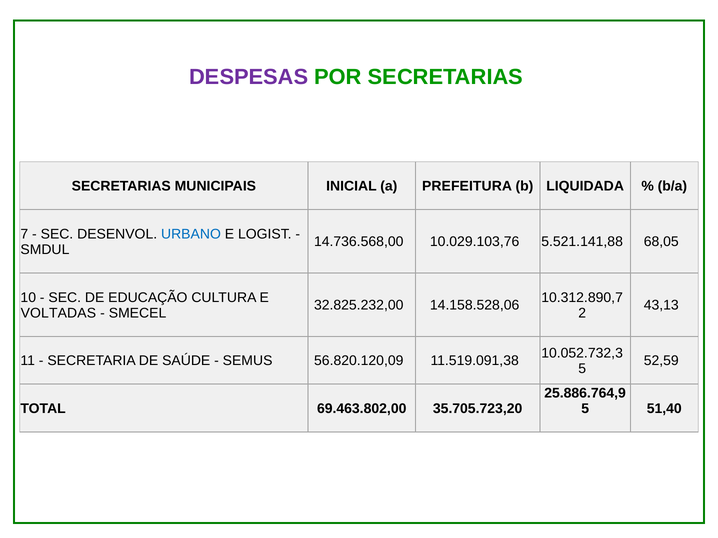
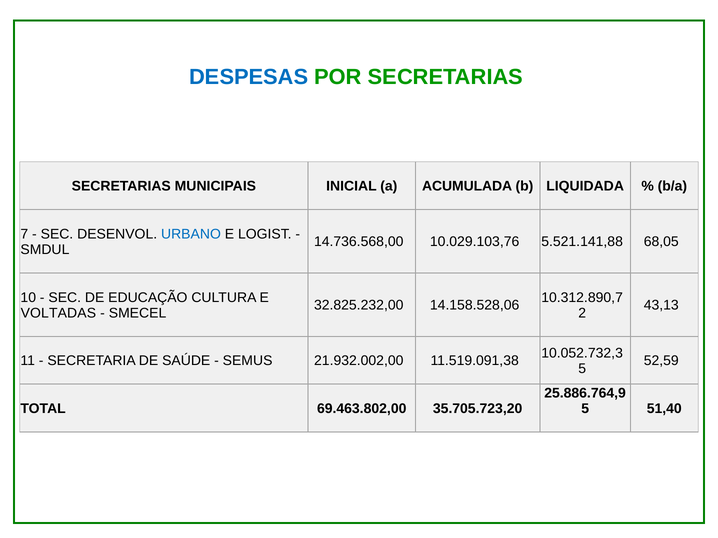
DESPESAS colour: purple -> blue
PREFEITURA: PREFEITURA -> ACUMULADA
56.820.120,09: 56.820.120,09 -> 21.932.002,00
